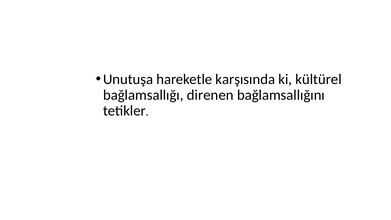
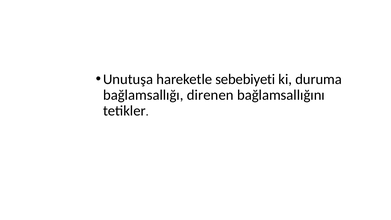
karşısında: karşısında -> sebebiyeti
kültürel: kültürel -> duruma
